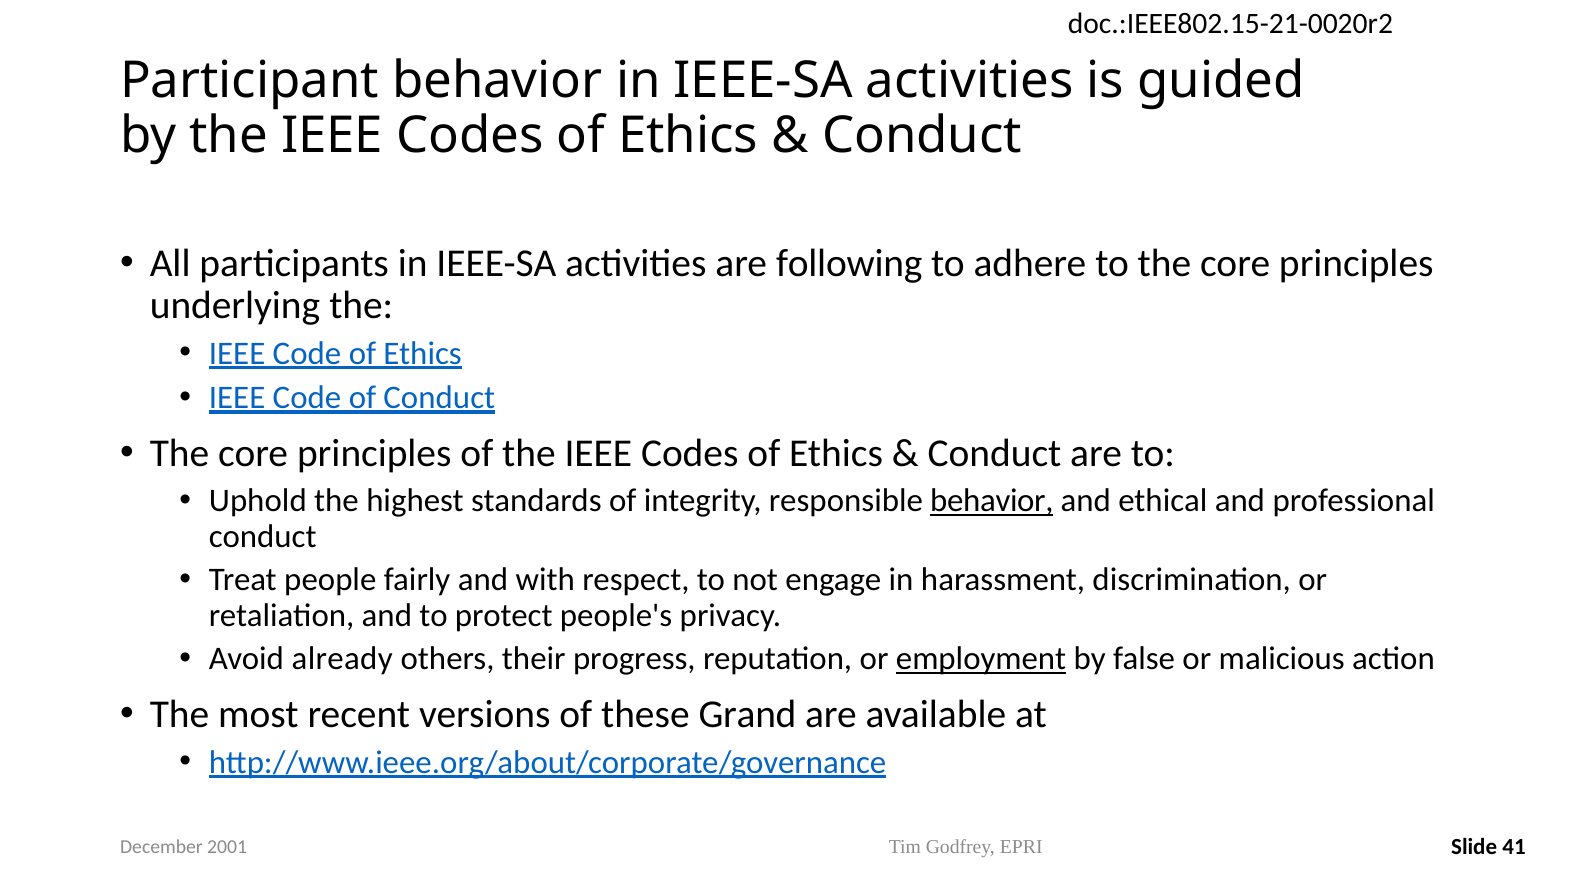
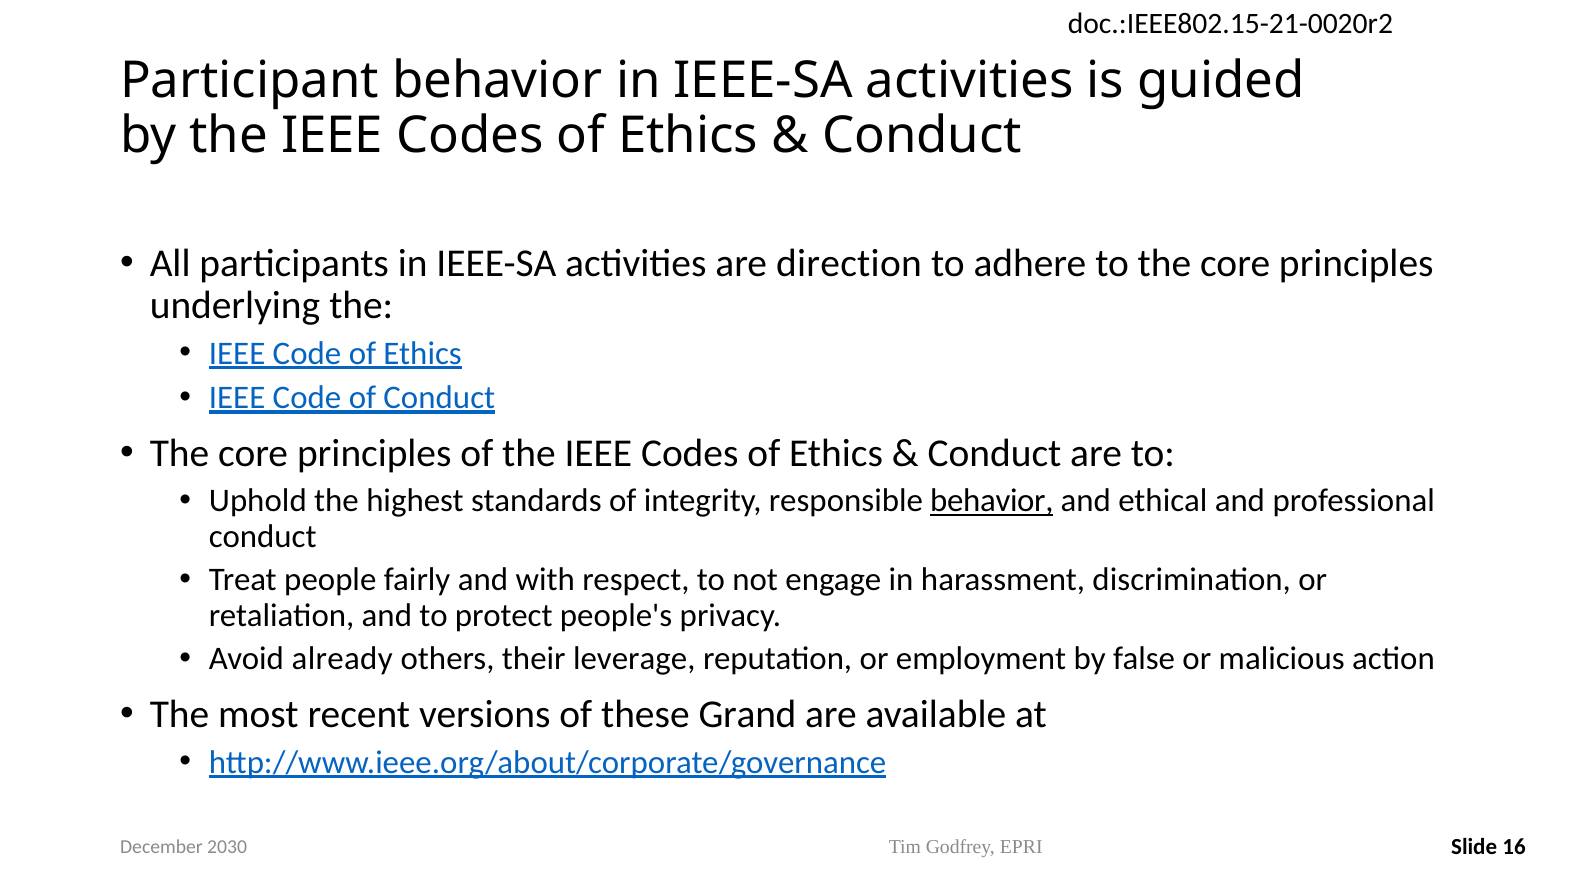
following: following -> direction
progress: progress -> leverage
employment underline: present -> none
41: 41 -> 16
2001: 2001 -> 2030
